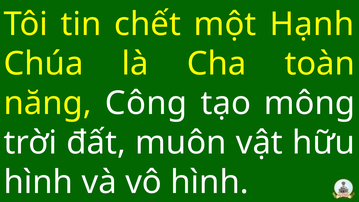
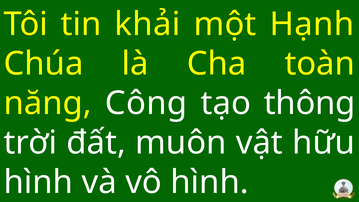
chết: chết -> khải
mông: mông -> thông
